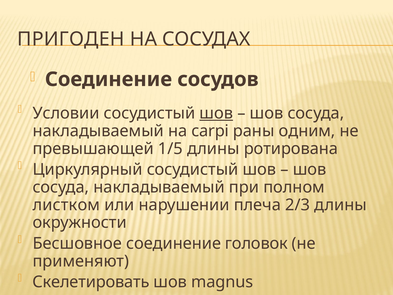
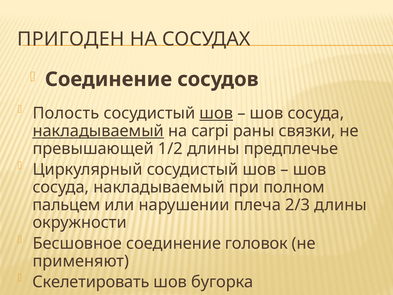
Условии: Условии -> Полость
накладываемый at (98, 131) underline: none -> present
одним: одним -> связки
1/5: 1/5 -> 1/2
ротирована: ротирована -> предплечье
листком: листком -> пальцем
magnus: magnus -> бугорка
